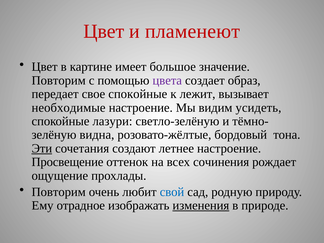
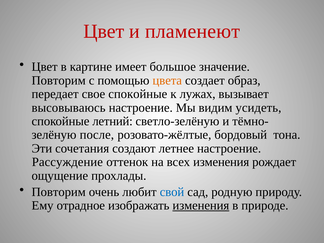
цвета colour: purple -> orange
лежит: лежит -> лужах
необходимые: необходимые -> высовываюсь
лазури: лазури -> летний
видна: видна -> после
Эти underline: present -> none
Просвещение: Просвещение -> Рассуждение
всех сочинения: сочинения -> изменения
